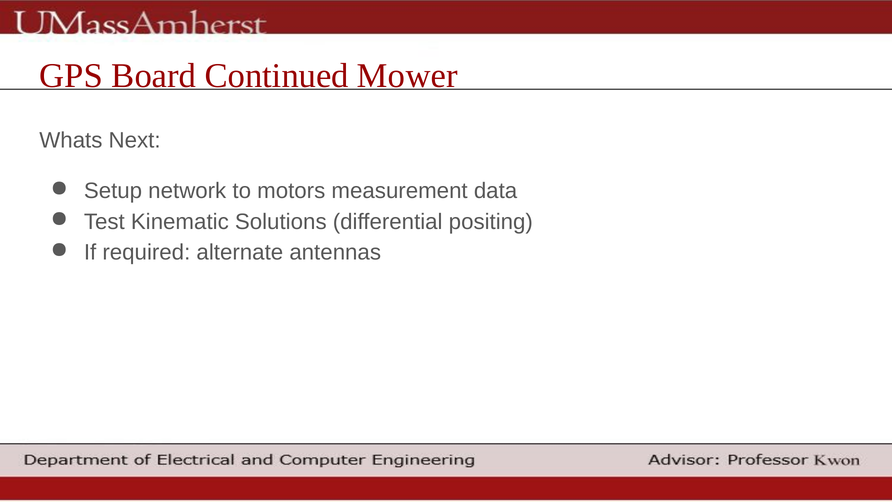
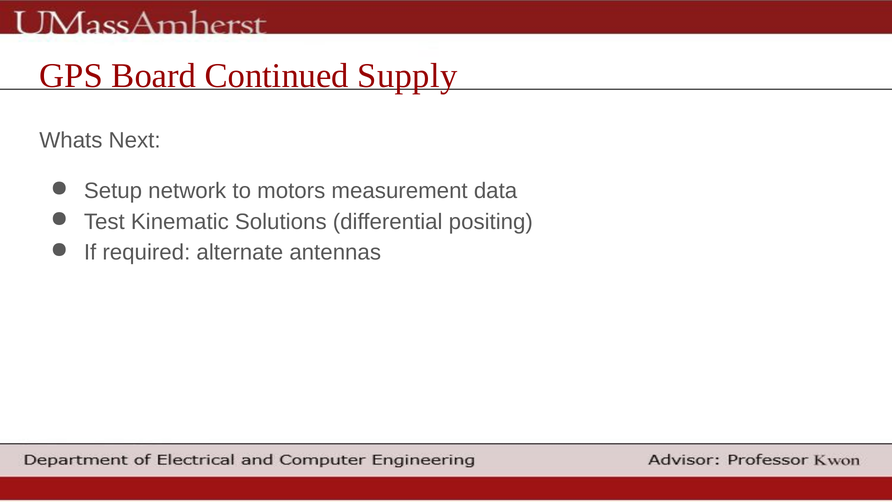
Mower: Mower -> Supply
